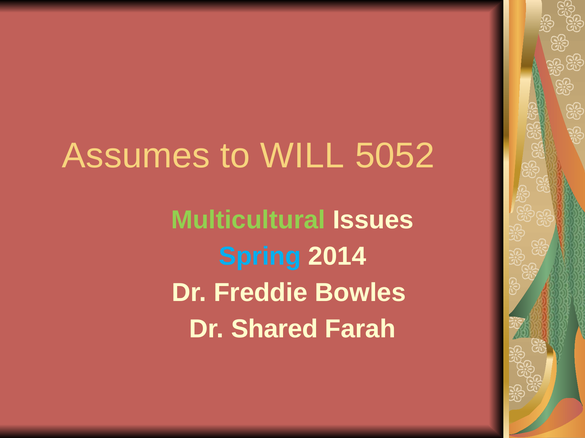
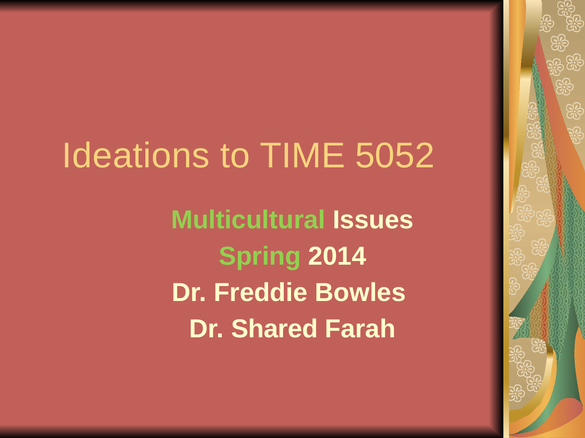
Assumes: Assumes -> Ideations
WILL: WILL -> TIME
Spring colour: light blue -> light green
